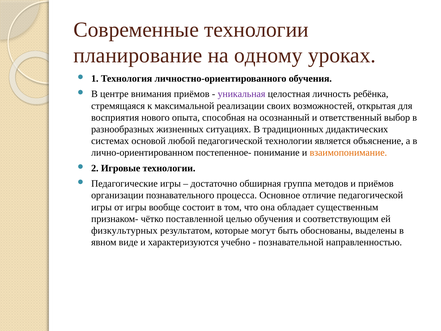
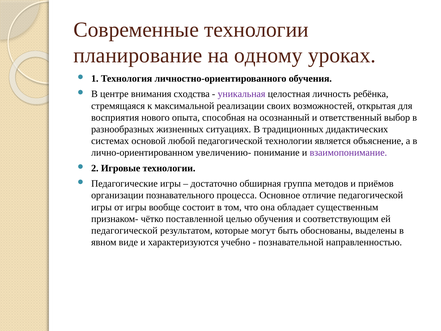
внимания приёмов: приёмов -> сходства
постепенное-: постепенное- -> увеличению-
взаимопонимание colour: orange -> purple
физкультурных at (124, 230): физкультурных -> педагогической
